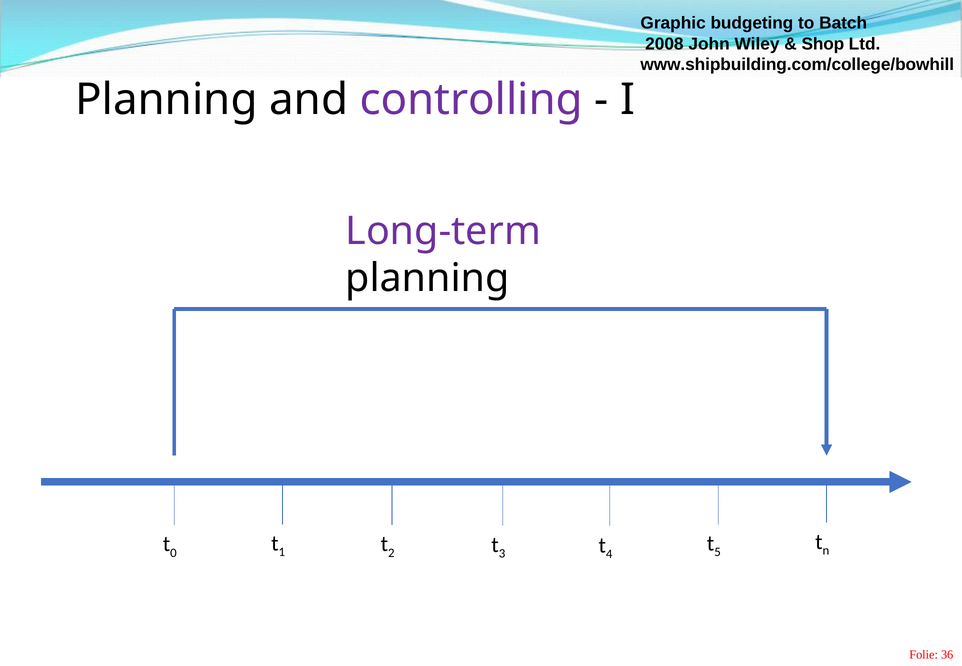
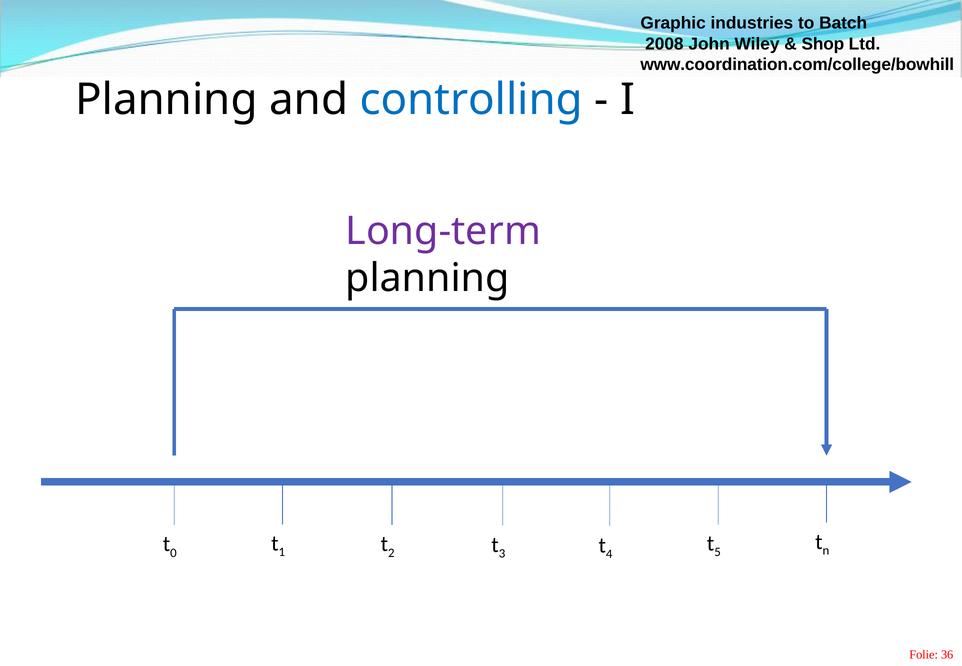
budgeting: budgeting -> industries
www.shipbuilding.com/college/bowhill: www.shipbuilding.com/college/bowhill -> www.coordination.com/college/bowhill
controlling colour: purple -> blue
